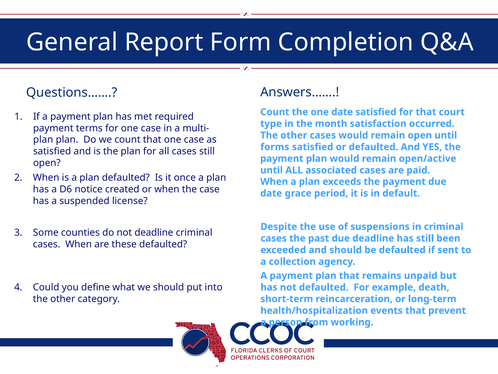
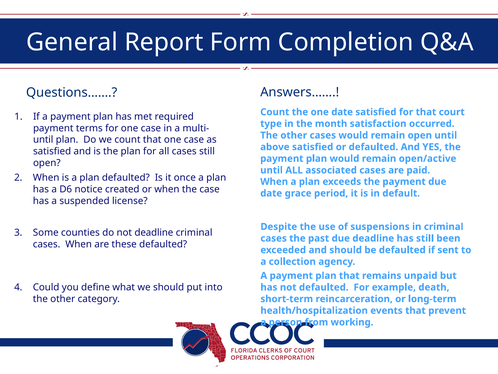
plan at (43, 140): plan -> until
forms: forms -> above
